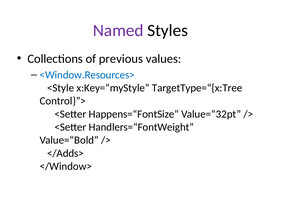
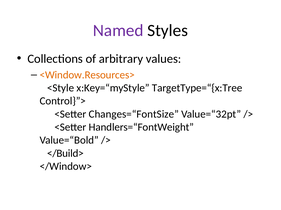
previous: previous -> arbitrary
<Window.Resources> colour: blue -> orange
Happens=“FontSize: Happens=“FontSize -> Changes=“FontSize
</Adds>: </Adds> -> </Build>
